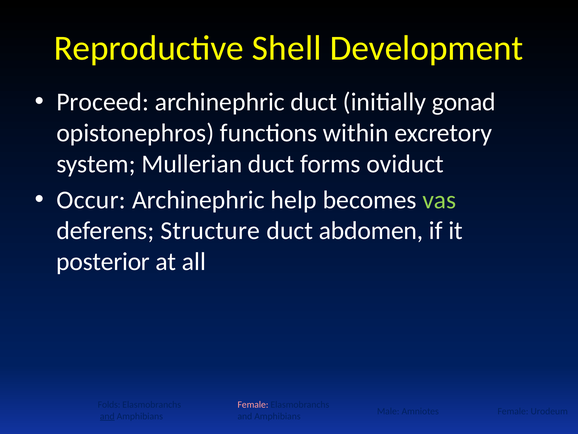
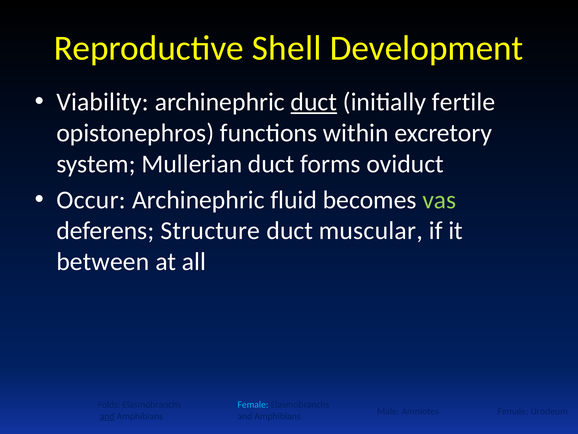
Proceed: Proceed -> Viability
duct at (314, 102) underline: none -> present
gonad: gonad -> fertile
help: help -> fluid
abdomen: abdomen -> muscular
posterior: posterior -> between
Female at (253, 404) colour: pink -> light blue
